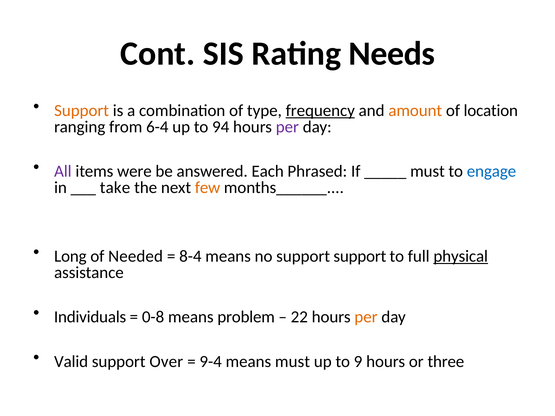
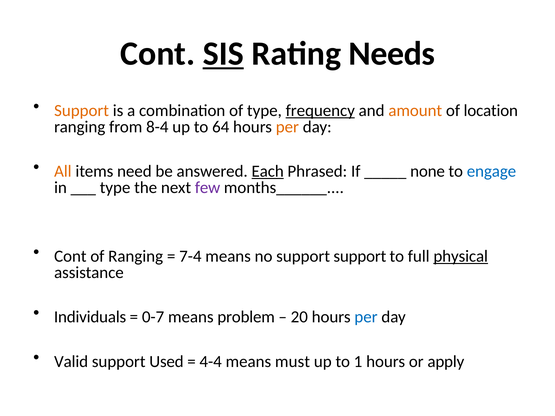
SIS underline: none -> present
6-4: 6-4 -> 8-4
94: 94 -> 64
per at (287, 127) colour: purple -> orange
All colour: purple -> orange
were: were -> need
Each underline: none -> present
must at (427, 171): must -> none
take at (115, 188): take -> type
few colour: orange -> purple
Long at (70, 256): Long -> Cont
of Needed: Needed -> Ranging
8-4: 8-4 -> 7-4
0-8: 0-8 -> 0-7
22: 22 -> 20
per at (366, 317) colour: orange -> blue
Over: Over -> Used
9-4: 9-4 -> 4-4
9: 9 -> 1
three: three -> apply
